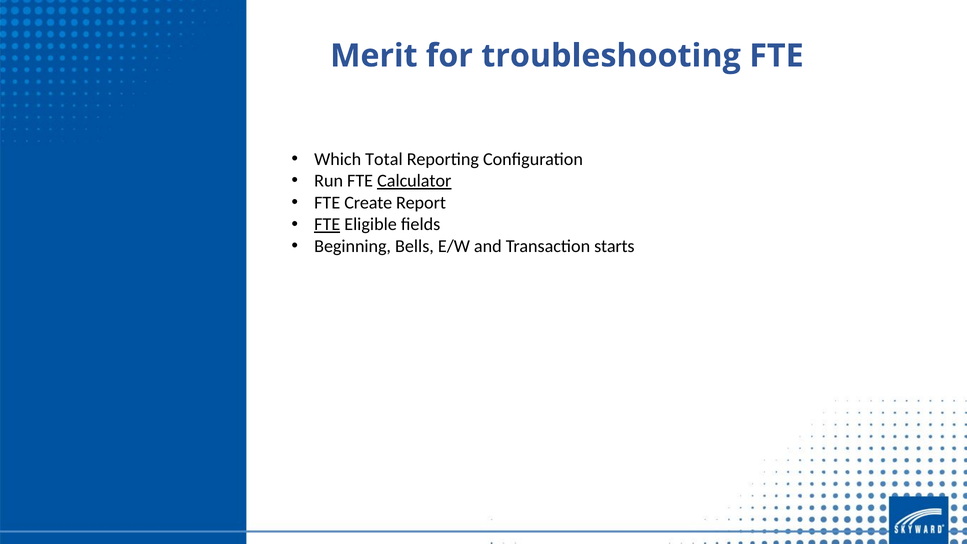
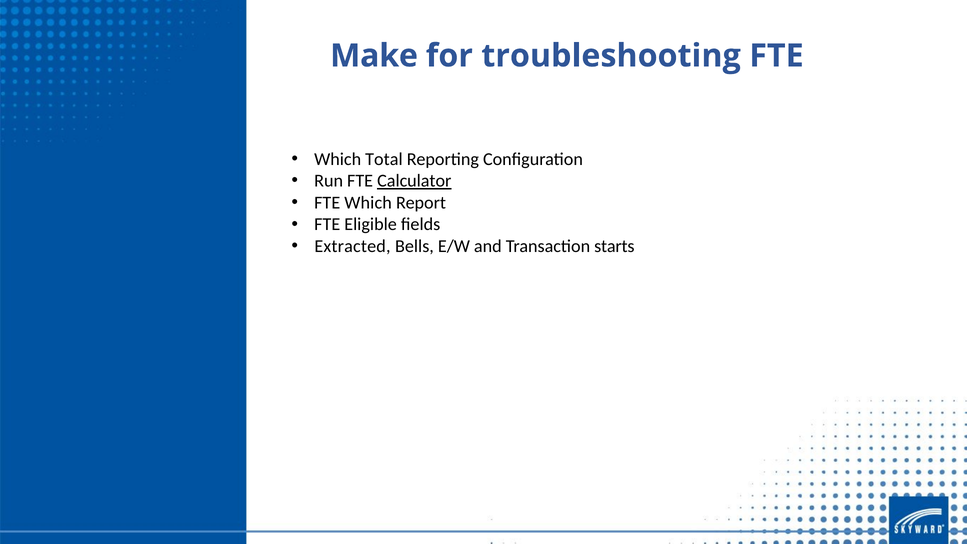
Merit: Merit -> Make
FTE Create: Create -> Which
FTE at (327, 224) underline: present -> none
Beginning: Beginning -> Extracted
